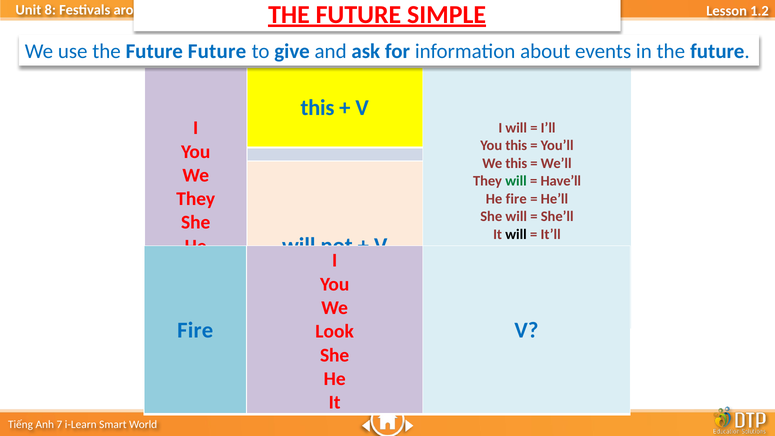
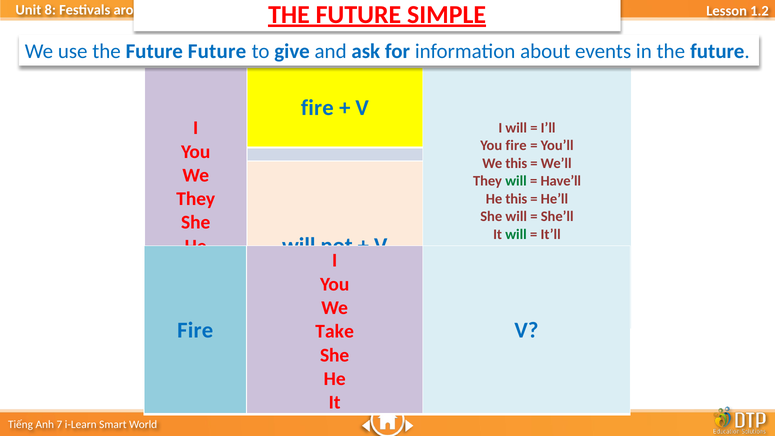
this at (318, 108): this -> fire
You this: this -> fire
He fire: fire -> this
will at (516, 234) colour: black -> green
Look: Look -> Take
